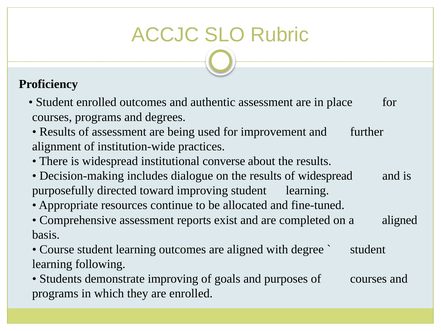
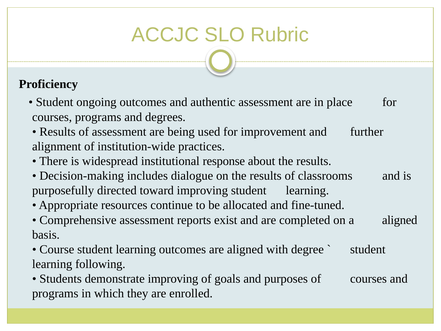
Student enrolled: enrolled -> ongoing
converse: converse -> response
of widespread: widespread -> classrooms
